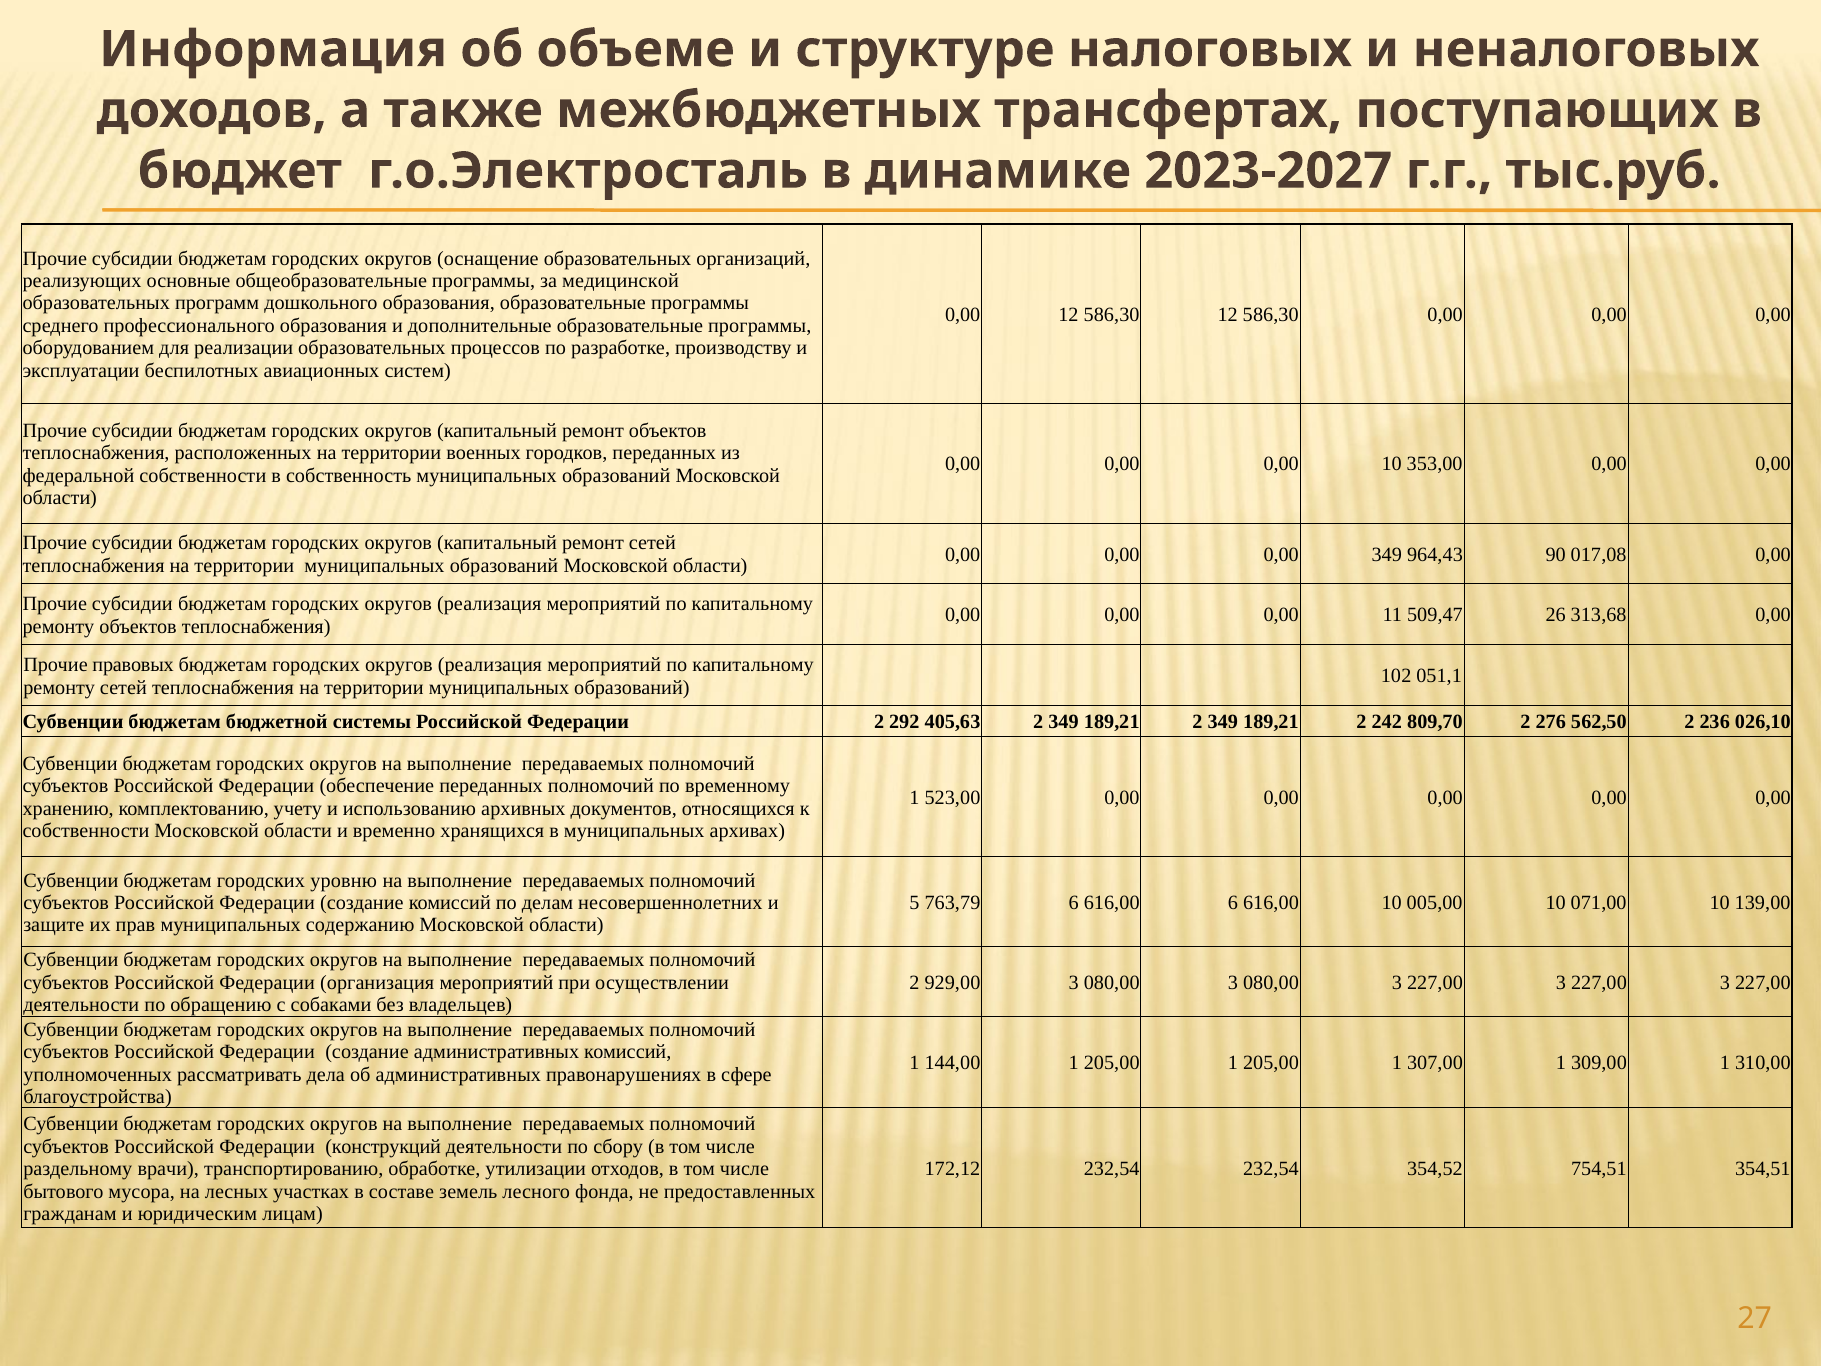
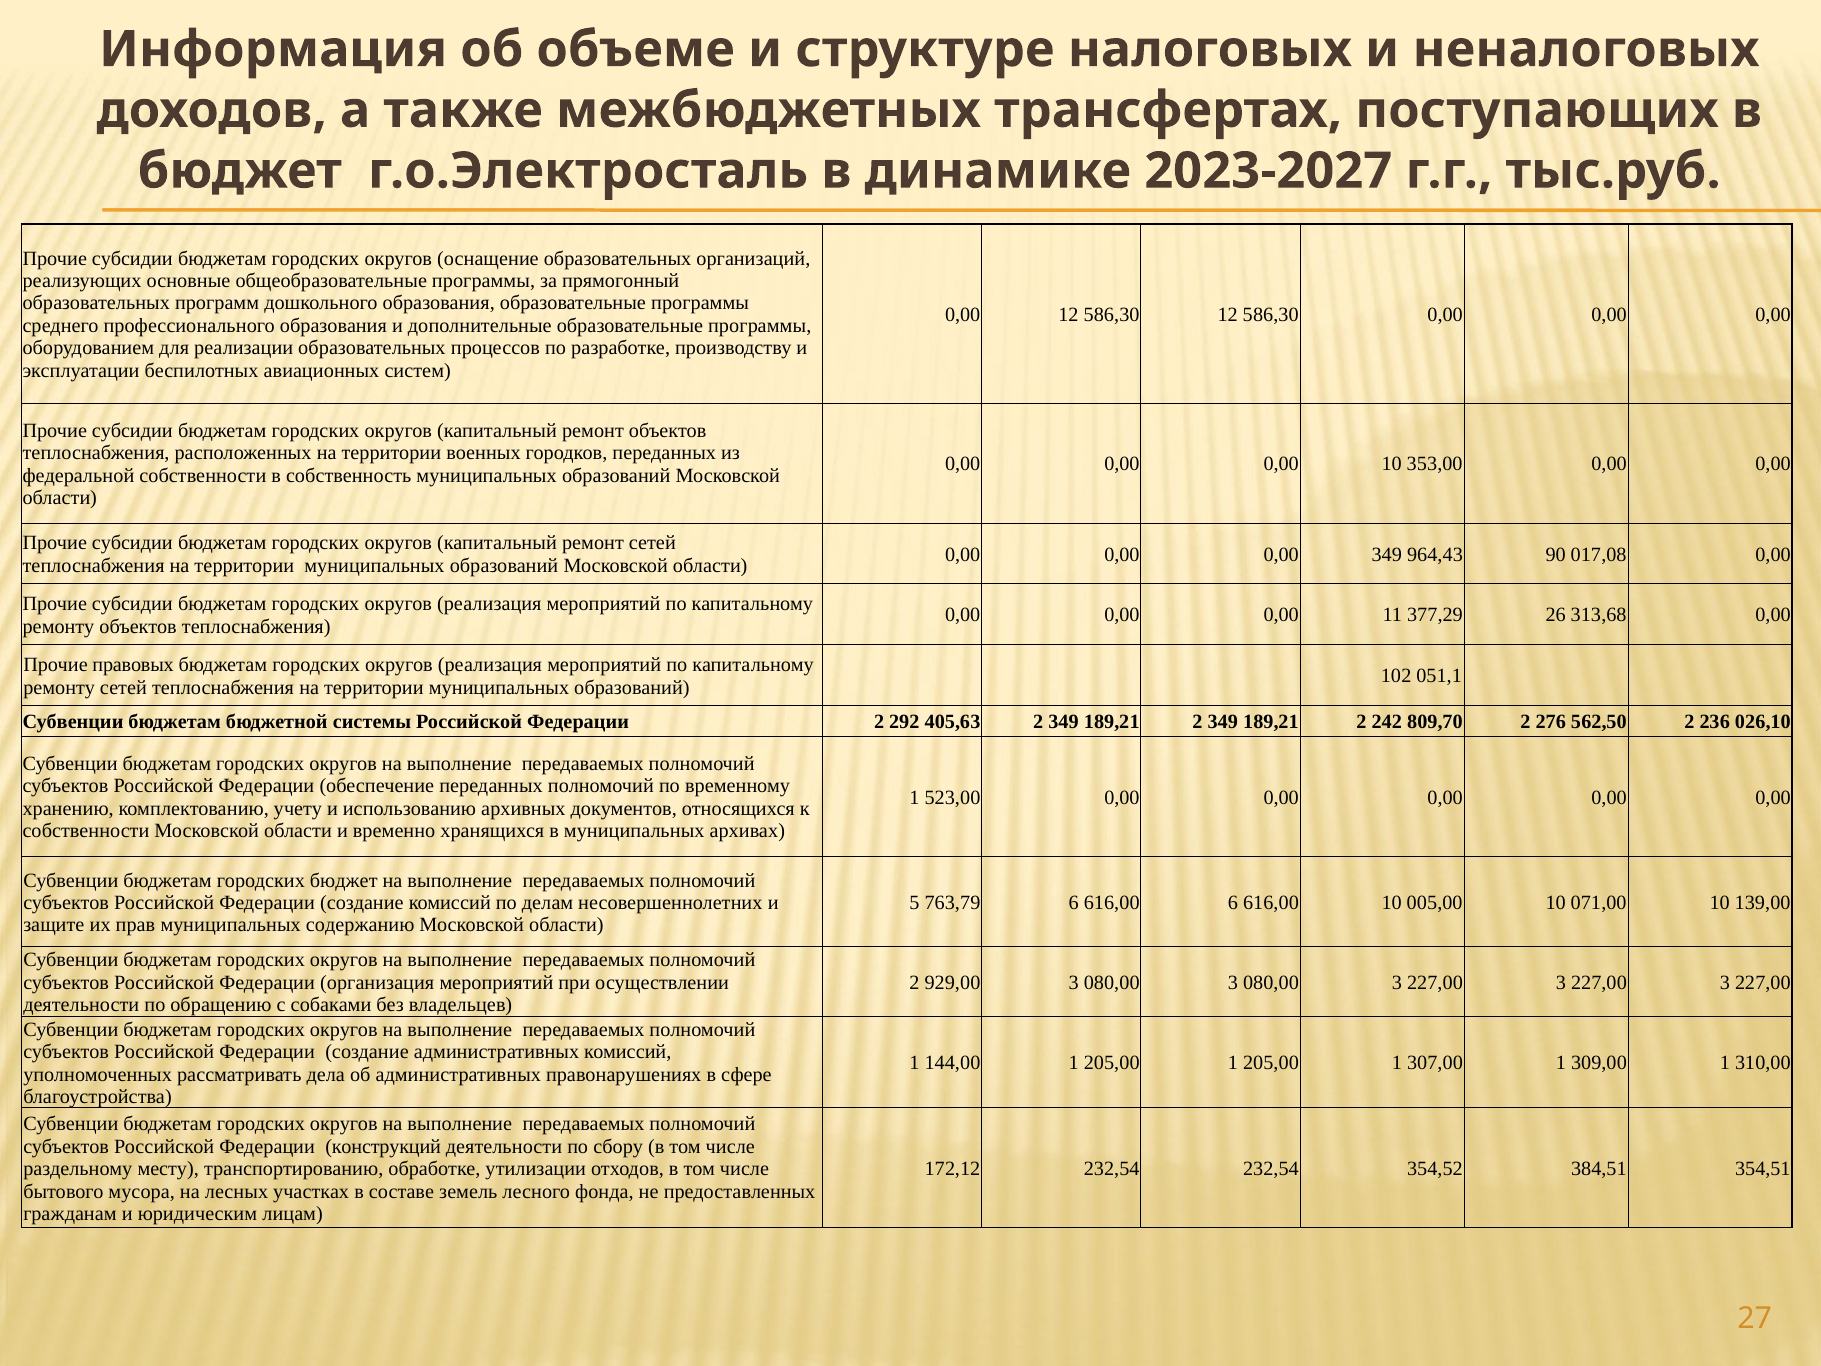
медицинской: медицинской -> прямогонный
509,47: 509,47 -> 377,29
городских уровню: уровню -> бюджет
754,51: 754,51 -> 384,51
врачи: врачи -> месту
